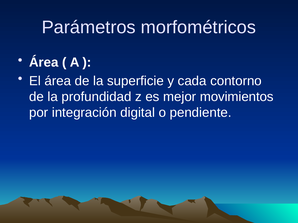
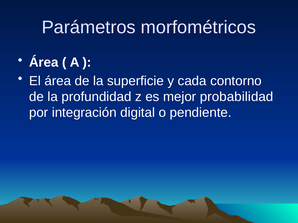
movimientos: movimientos -> probabilidad
